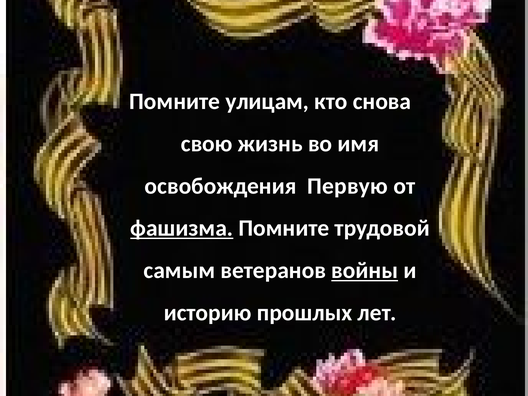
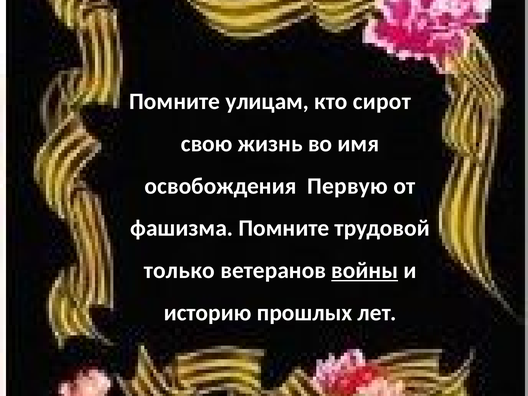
снова: снова -> сирот
фашизма underline: present -> none
самым: самым -> только
